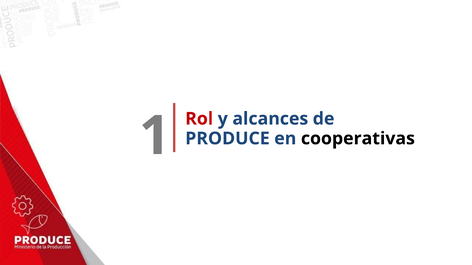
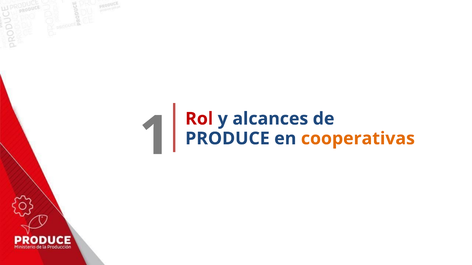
cooperativas colour: black -> orange
